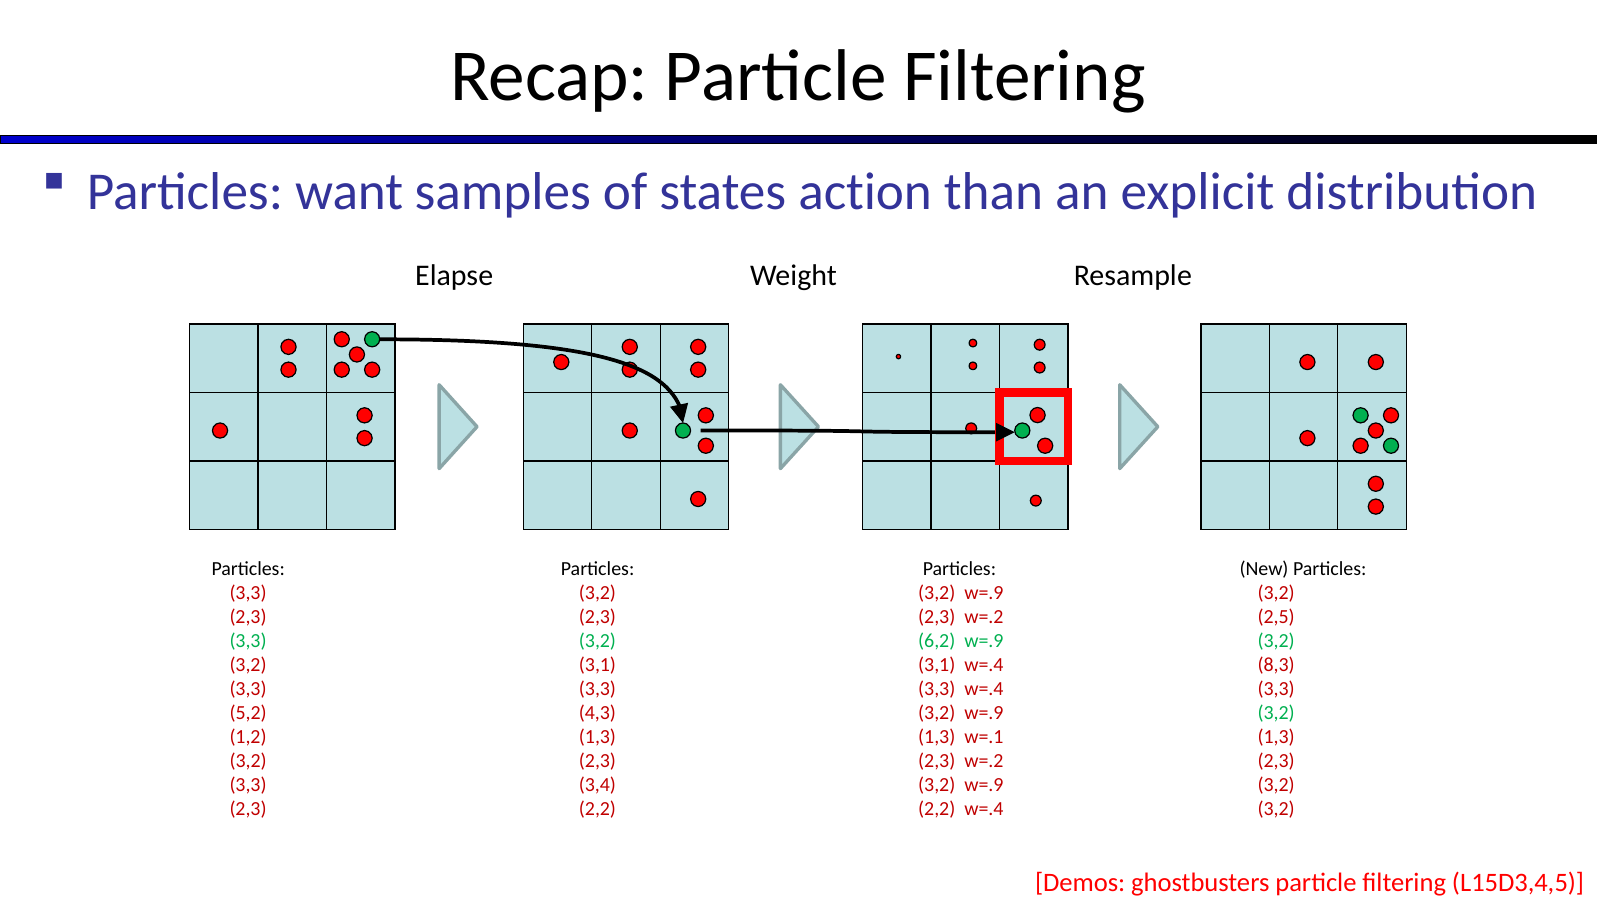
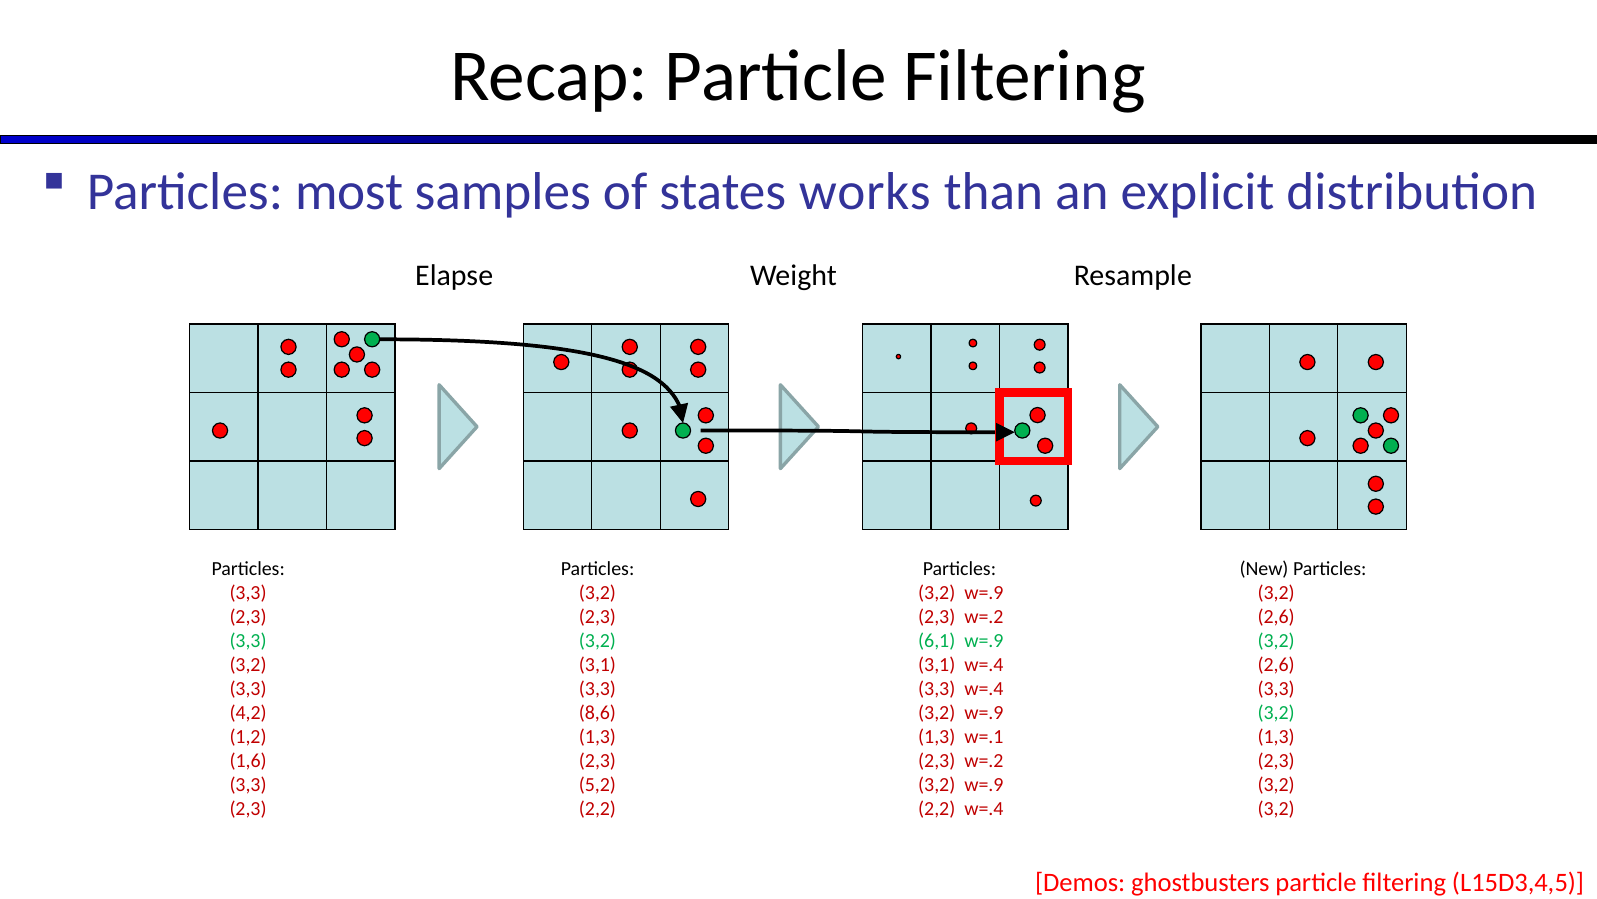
want: want -> most
action: action -> works
2,5 at (1276, 616): 2,5 -> 2,6
6,2: 6,2 -> 6,1
8,3 at (1276, 664): 8,3 -> 2,6
5,2: 5,2 -> 4,2
4,3: 4,3 -> 8,6
3,2 at (248, 760): 3,2 -> 1,6
3,4: 3,4 -> 5,2
